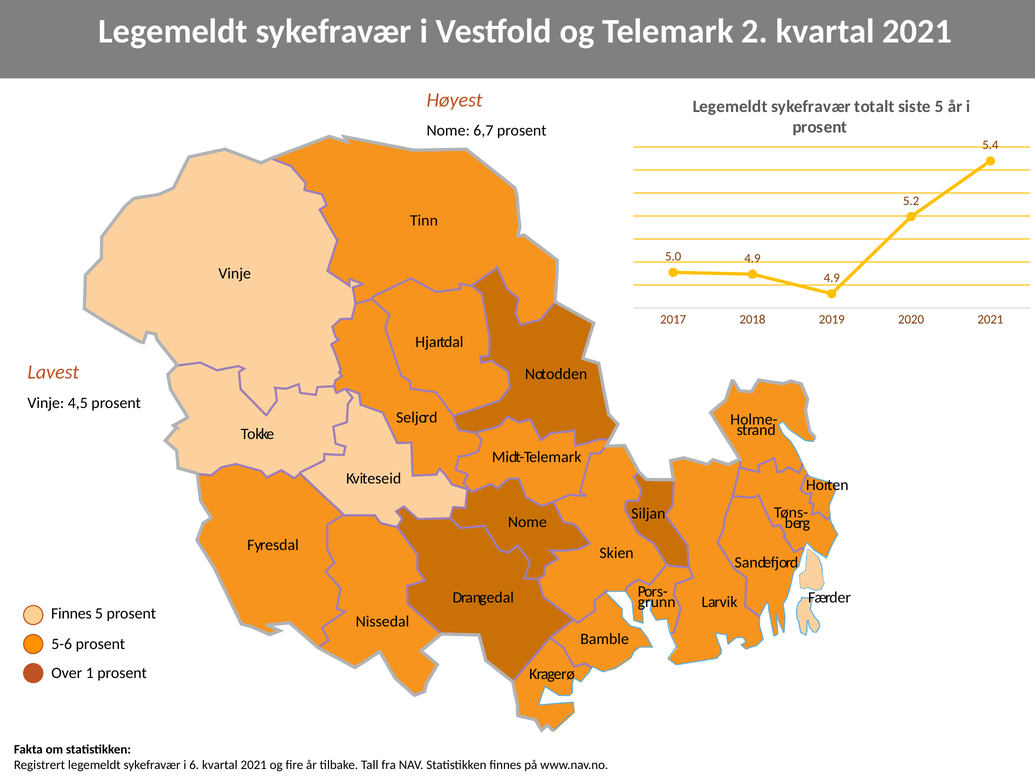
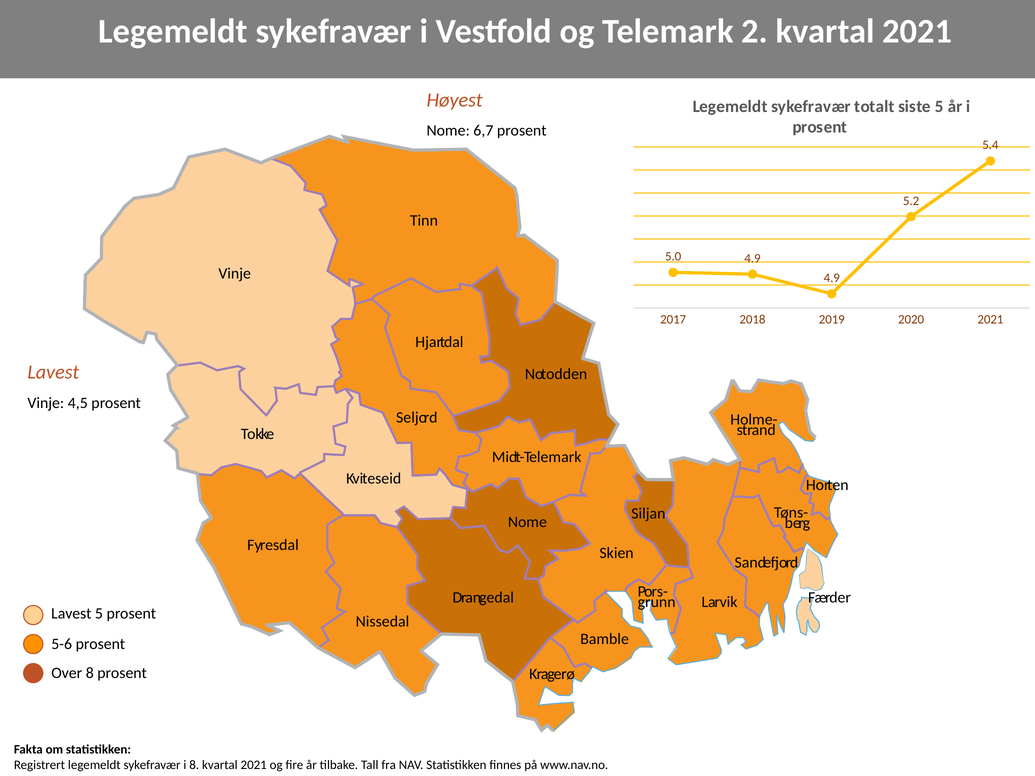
Finnes at (71, 614): Finnes -> Lavest
Over 1: 1 -> 8
i 6: 6 -> 8
